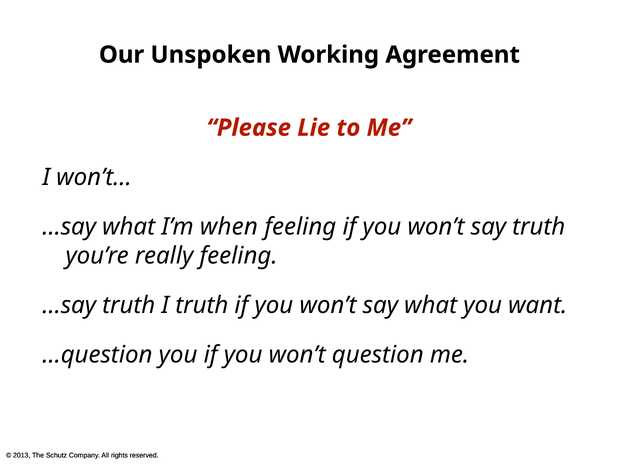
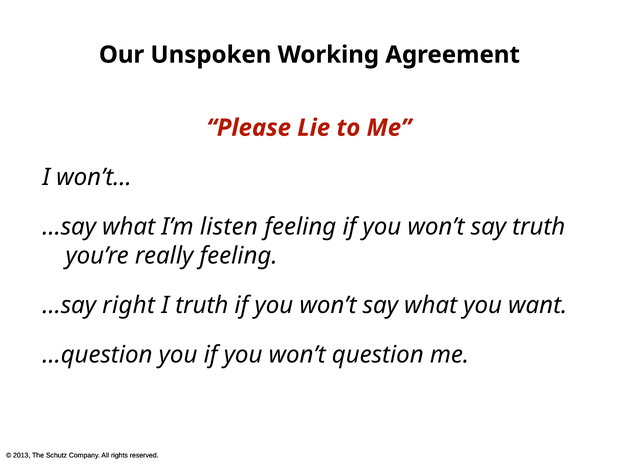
when: when -> listen
…say truth: truth -> right
